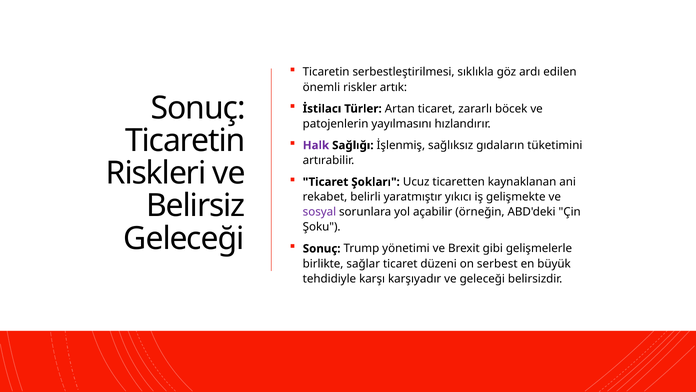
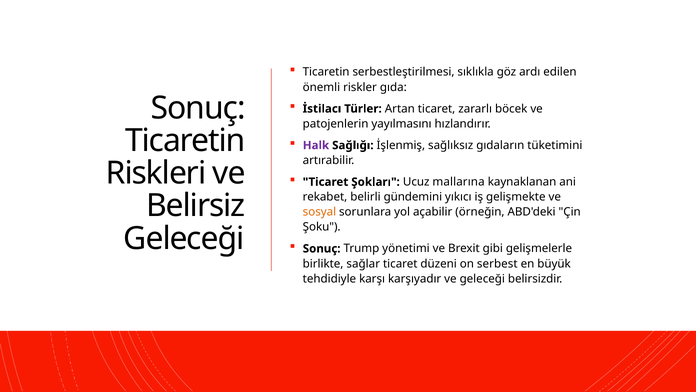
artık: artık -> gıda
ticaretten: ticaretten -> mallarına
yaratmıştır: yaratmıştır -> gündemini
sosyal colour: purple -> orange
